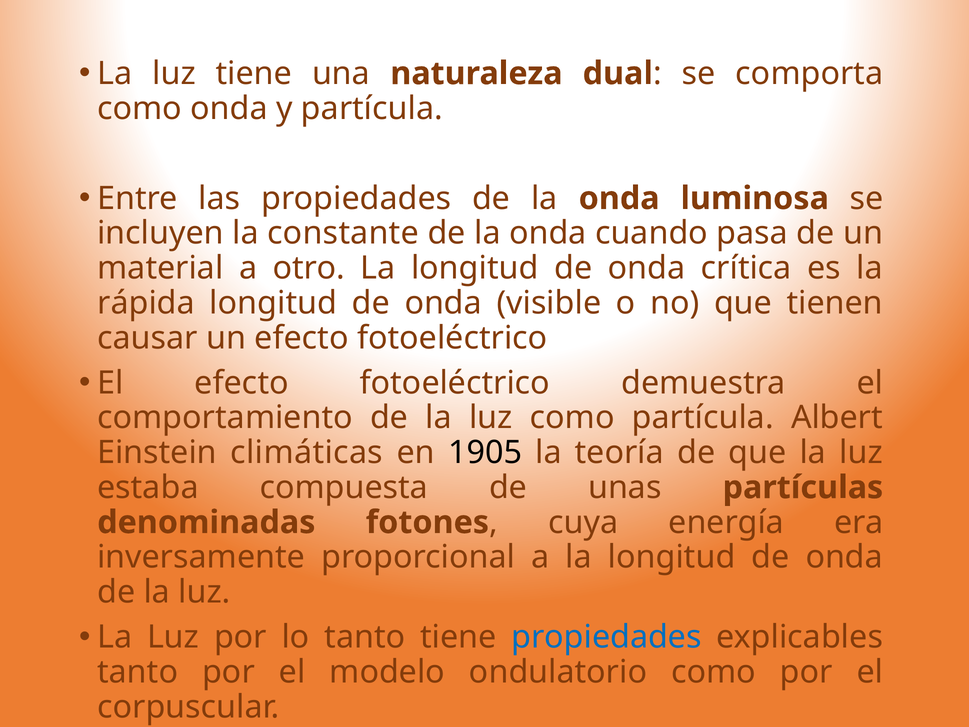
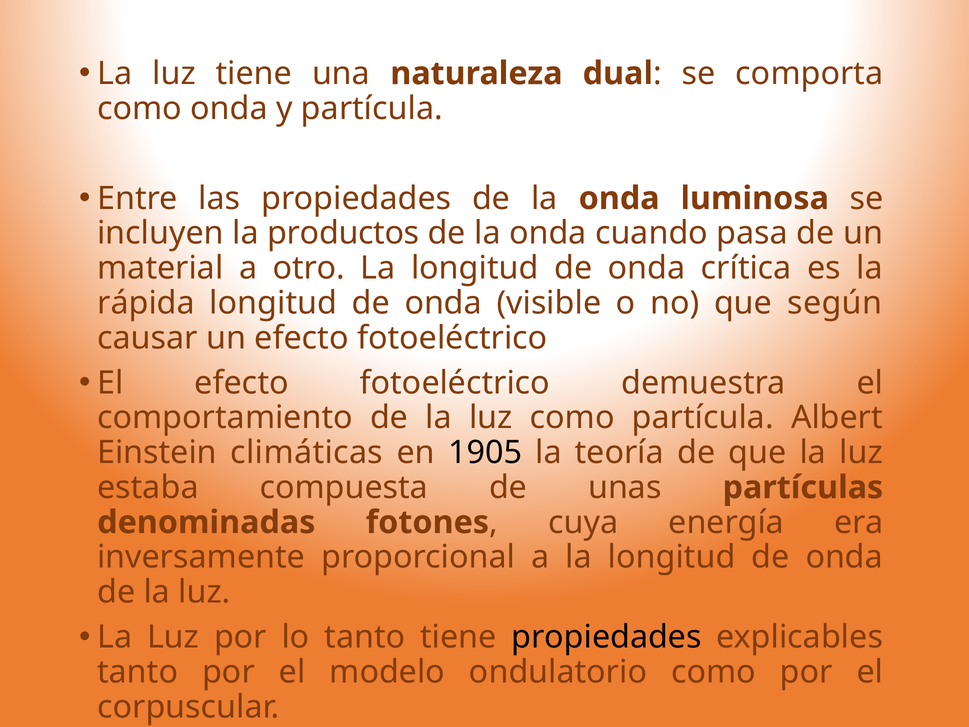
constante: constante -> productos
tienen: tienen -> según
propiedades at (606, 637) colour: blue -> black
